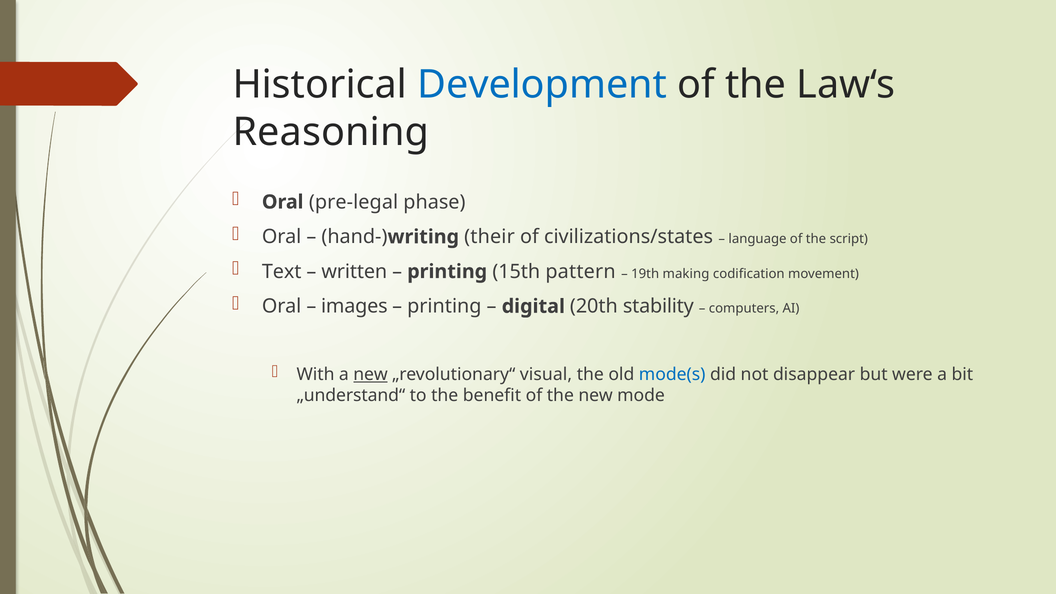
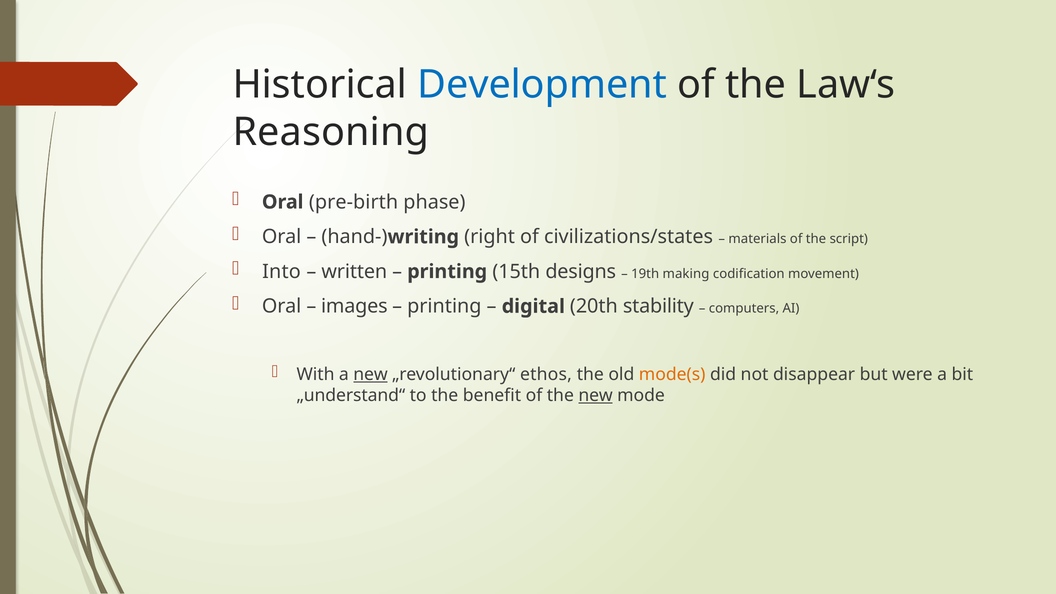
pre-legal: pre-legal -> pre-birth
their: their -> right
language: language -> materials
Text: Text -> Into
pattern: pattern -> designs
visual: visual -> ethos
mode(s colour: blue -> orange
new at (596, 395) underline: none -> present
